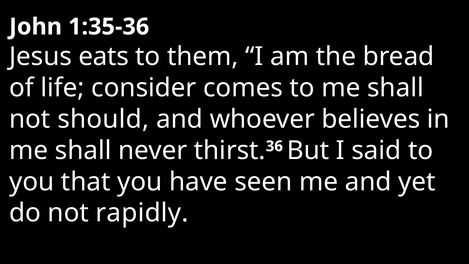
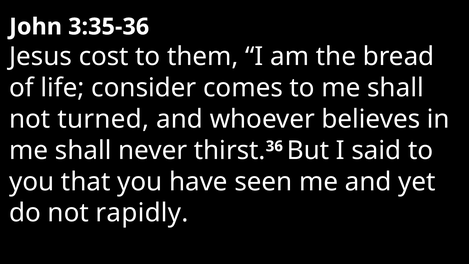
1:35-36: 1:35-36 -> 3:35-36
eats: eats -> cost
should: should -> turned
